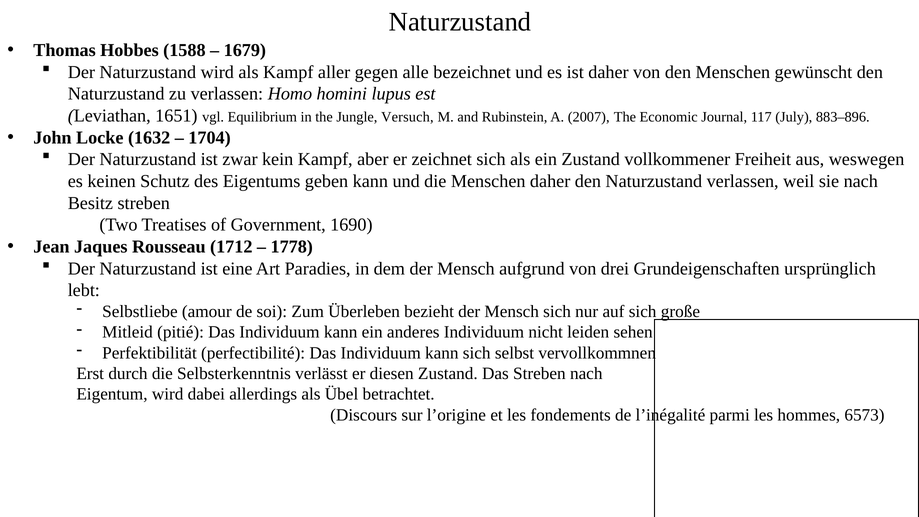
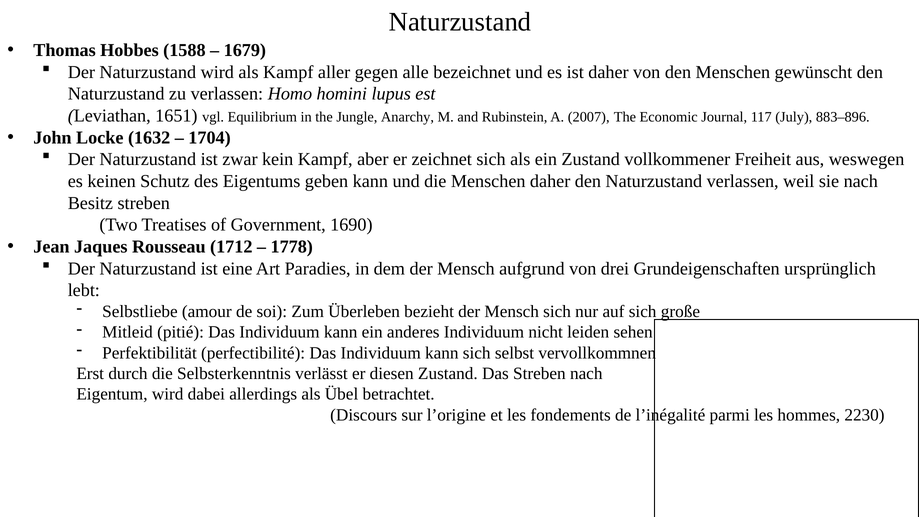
Versuch: Versuch -> Anarchy
6573: 6573 -> 2230
